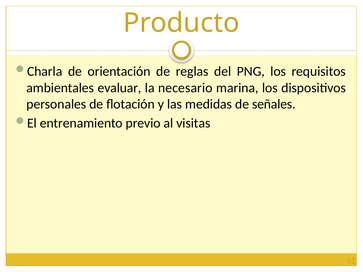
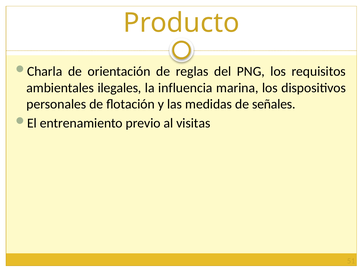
evaluar: evaluar -> ilegales
necesario: necesario -> influencia
